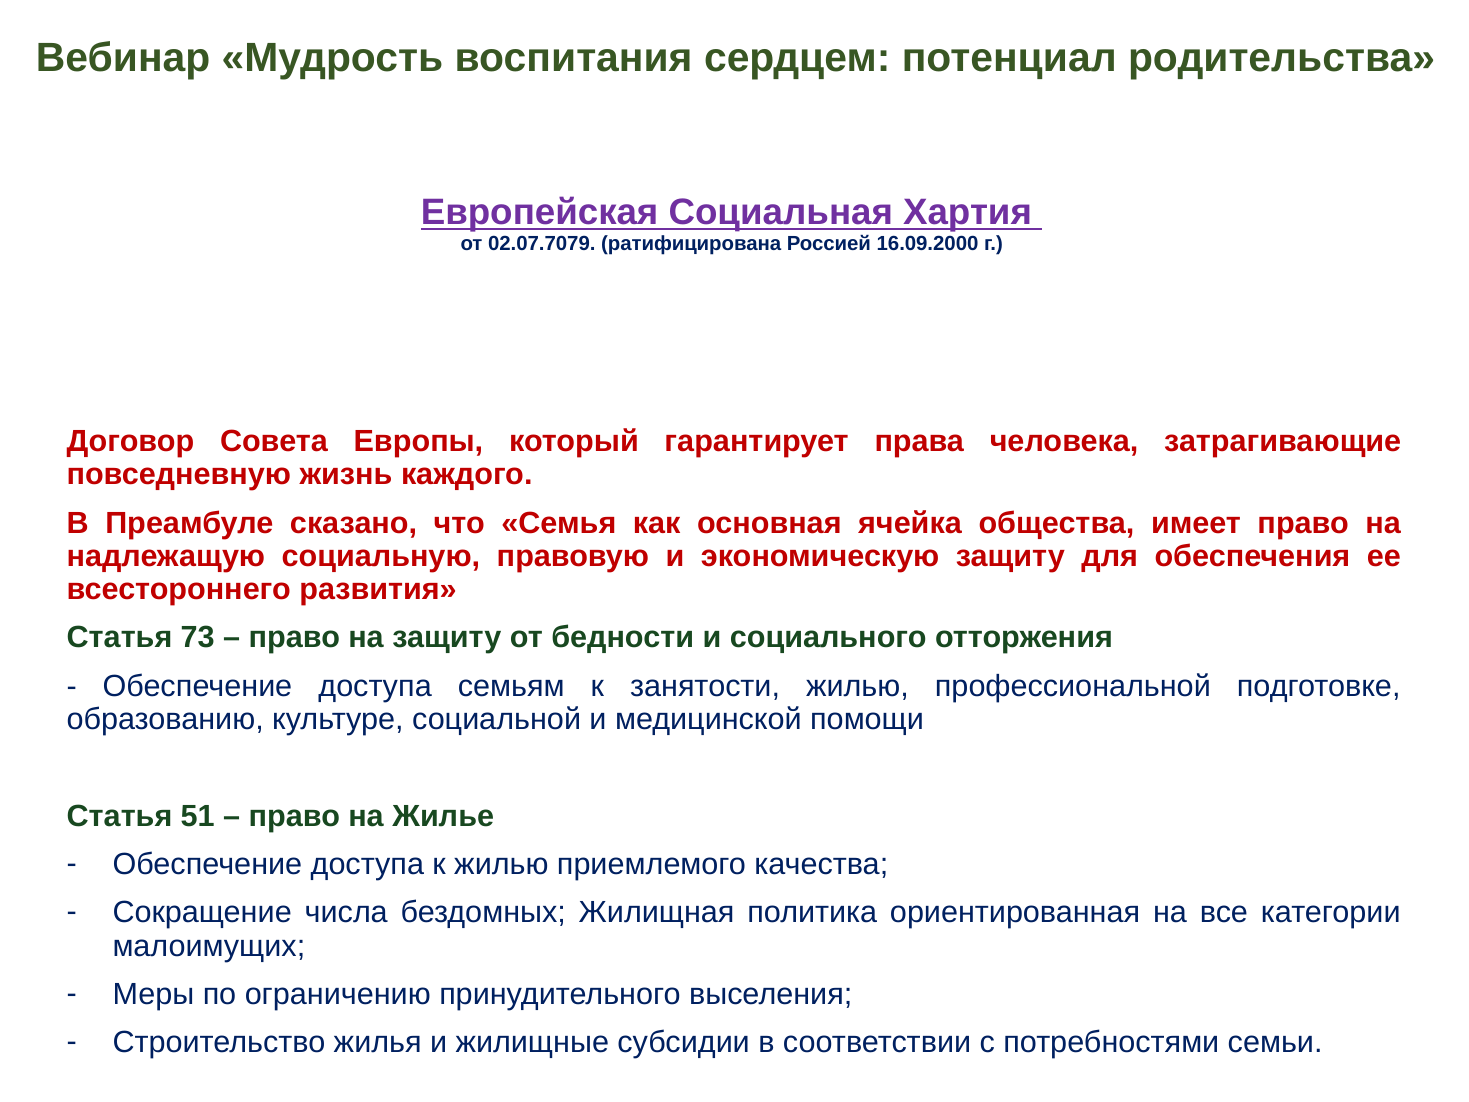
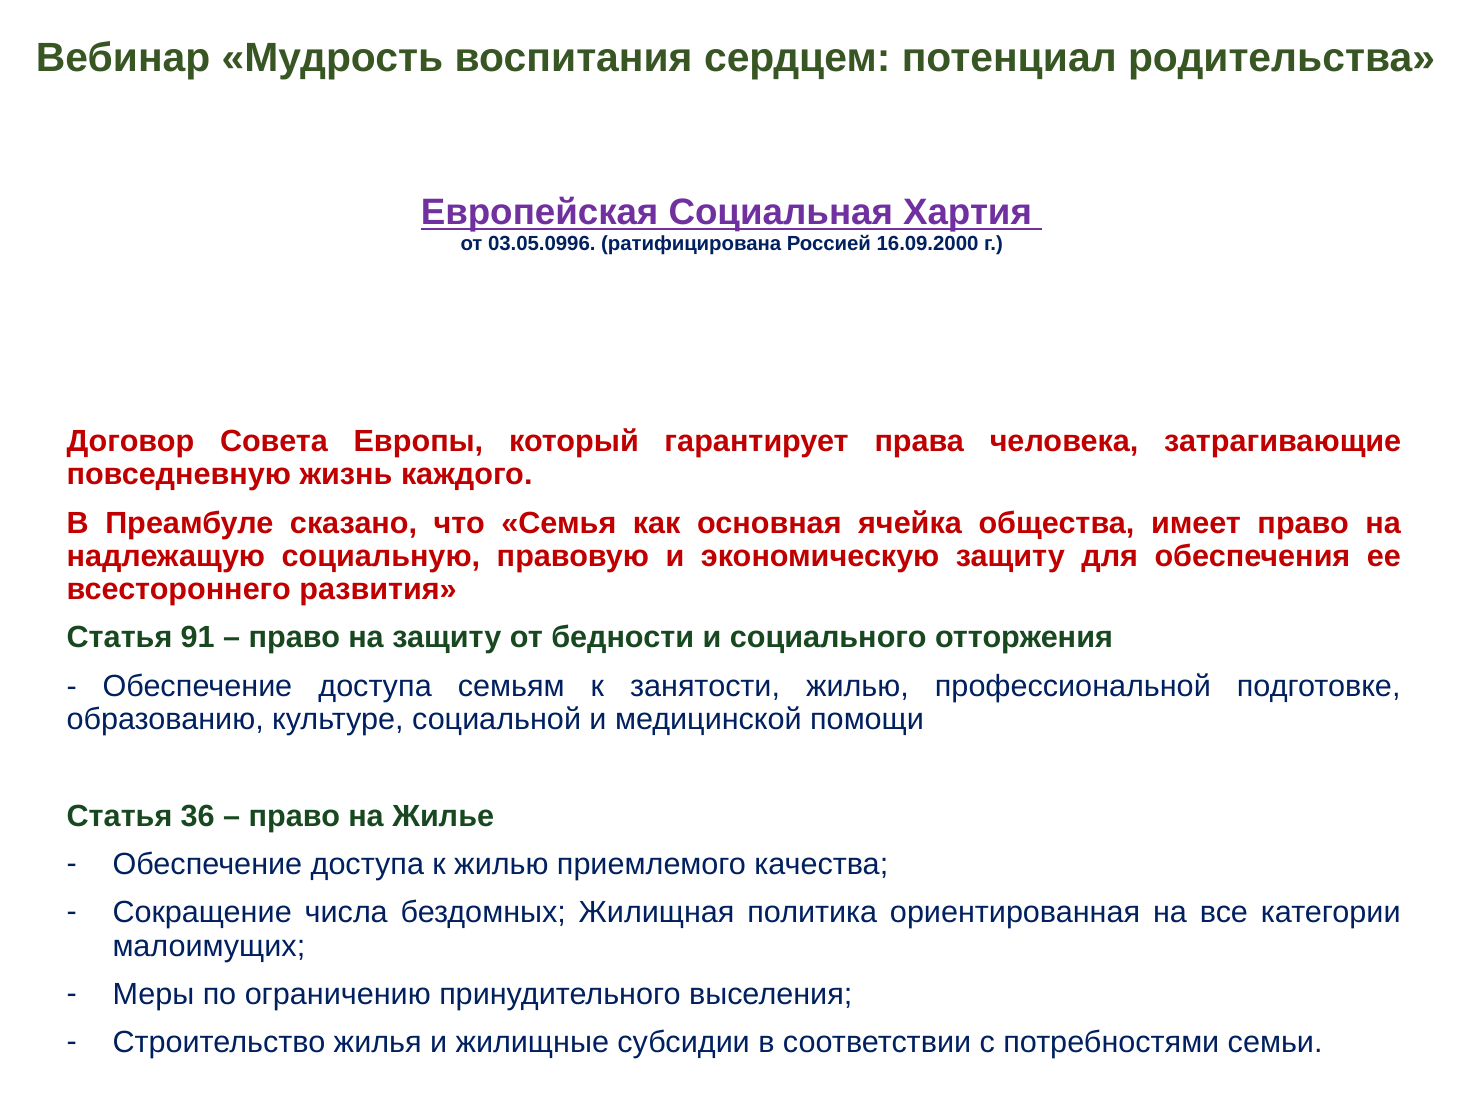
02.07.7079: 02.07.7079 -> 03.05.0996
73: 73 -> 91
51: 51 -> 36
